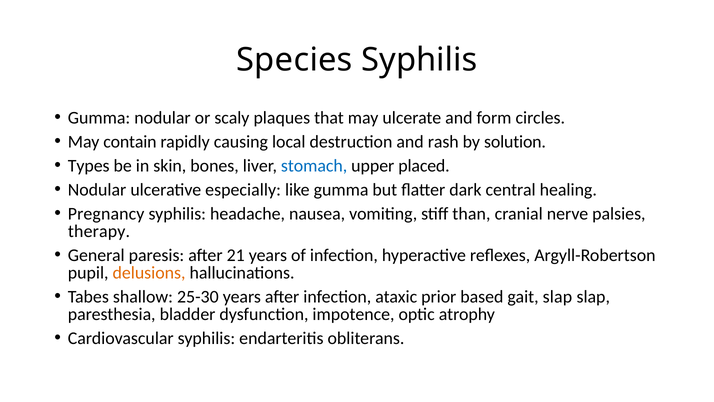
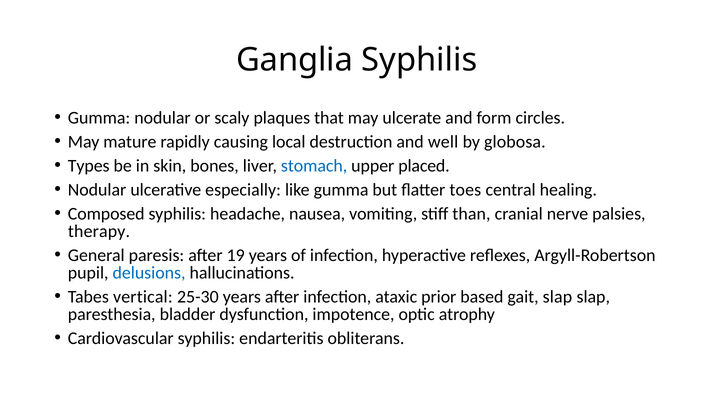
Species: Species -> Ganglia
contain: contain -> mature
rash: rash -> well
solution: solution -> globosa
dark: dark -> toes
Pregnancy: Pregnancy -> Composed
21: 21 -> 19
delusions colour: orange -> blue
shallow: shallow -> vertical
